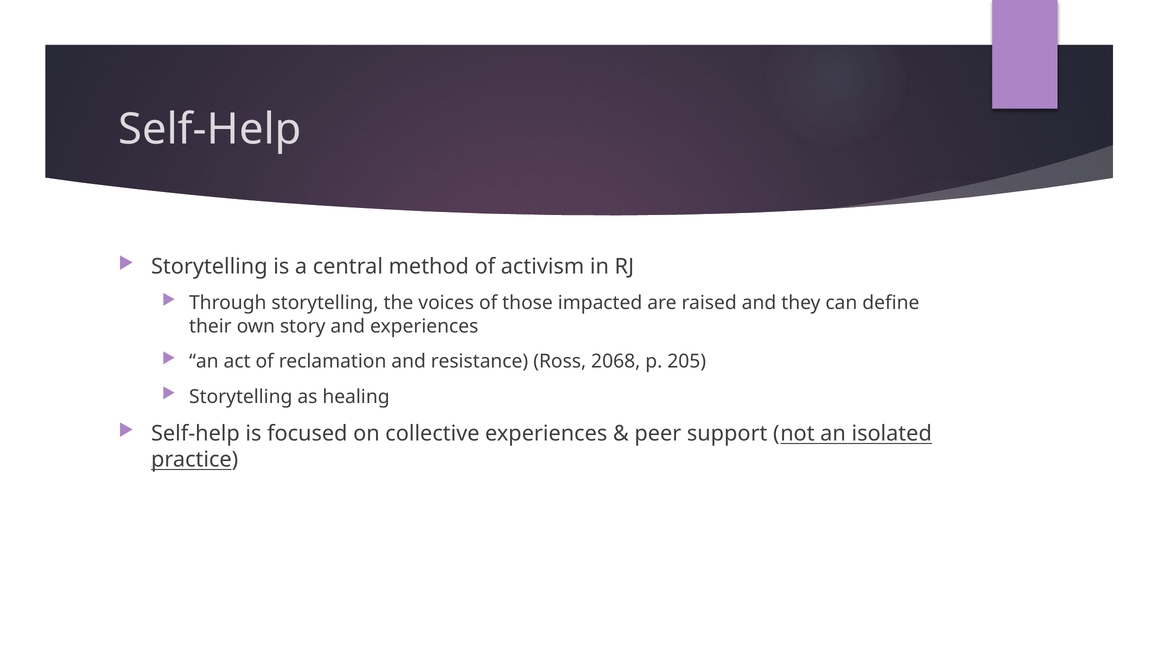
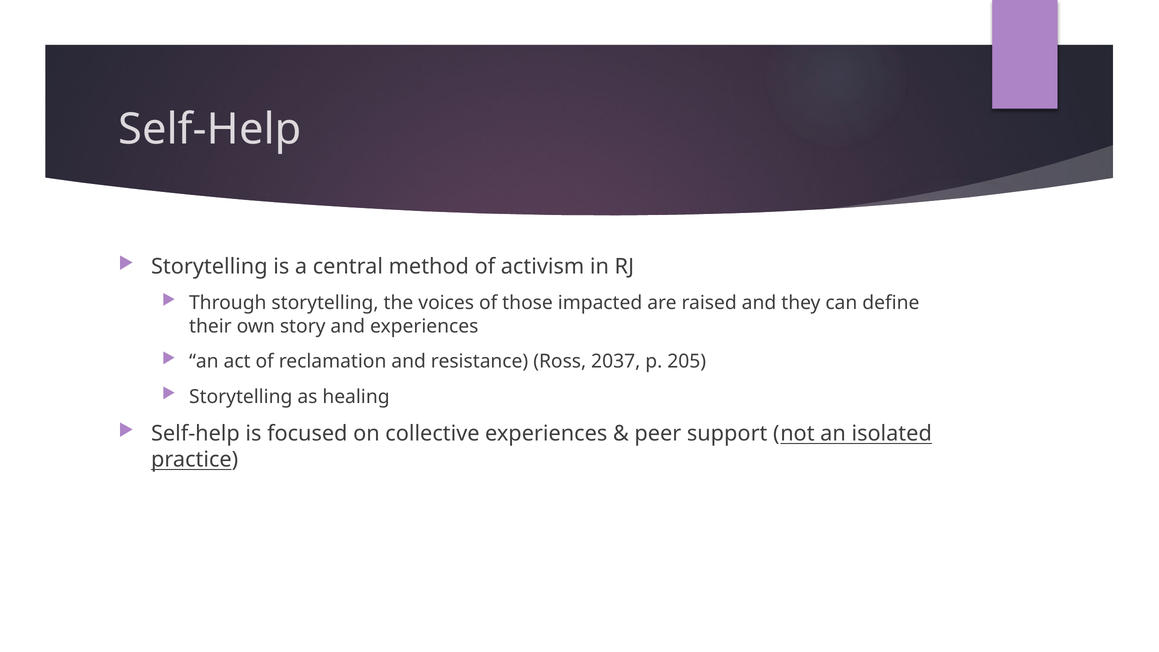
2068: 2068 -> 2037
